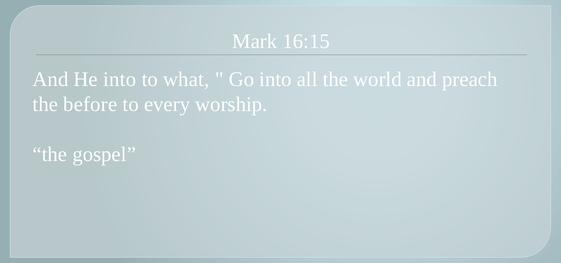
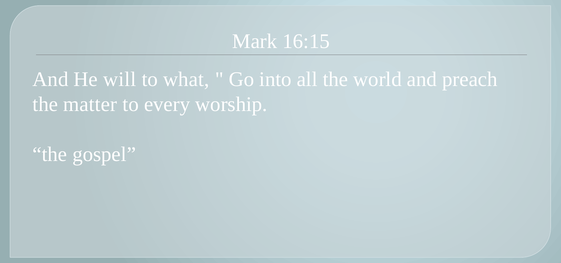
He into: into -> will
before: before -> matter
